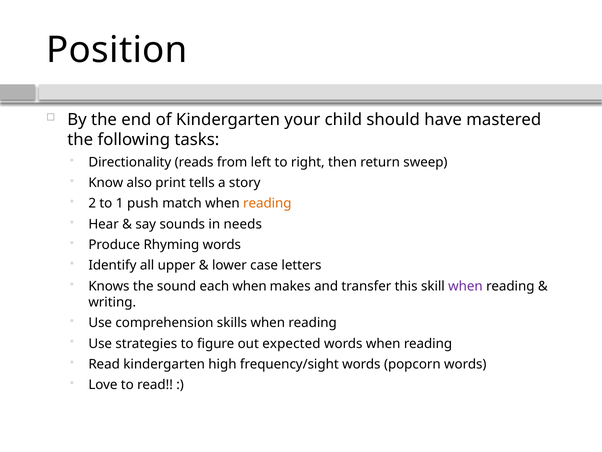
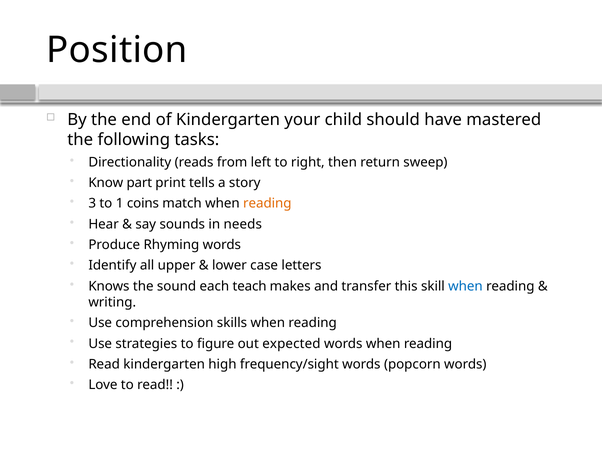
also: also -> part
2: 2 -> 3
push: push -> coins
each when: when -> teach
when at (465, 286) colour: purple -> blue
